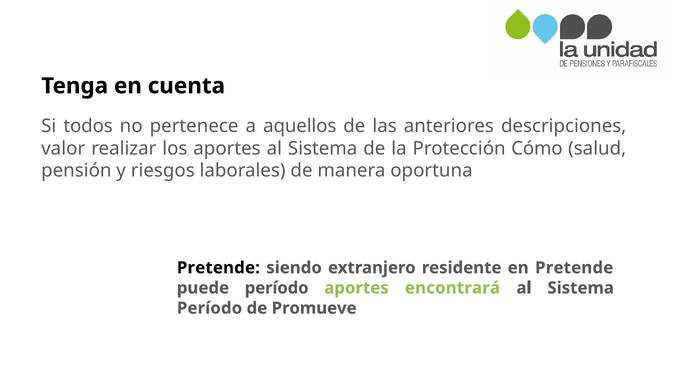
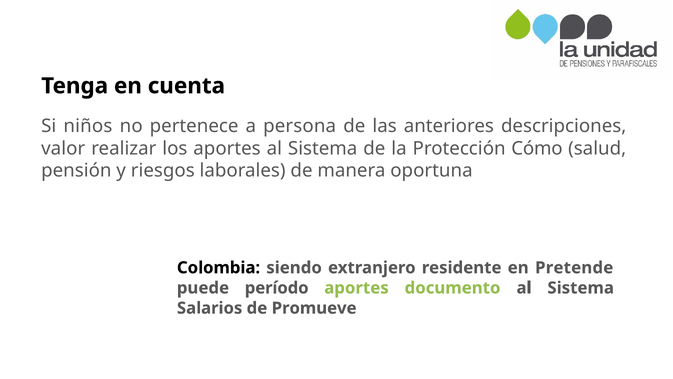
todos: todos -> niños
aquellos: aquellos -> persona
Pretende at (218, 268): Pretende -> Colombia
encontrará: encontrará -> documento
Período at (210, 308): Período -> Salarios
